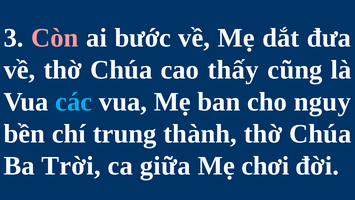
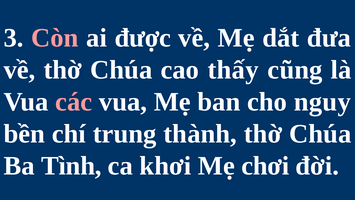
bước: bước -> được
các colour: light blue -> pink
Trời: Trời -> Tình
giữa: giữa -> khơi
